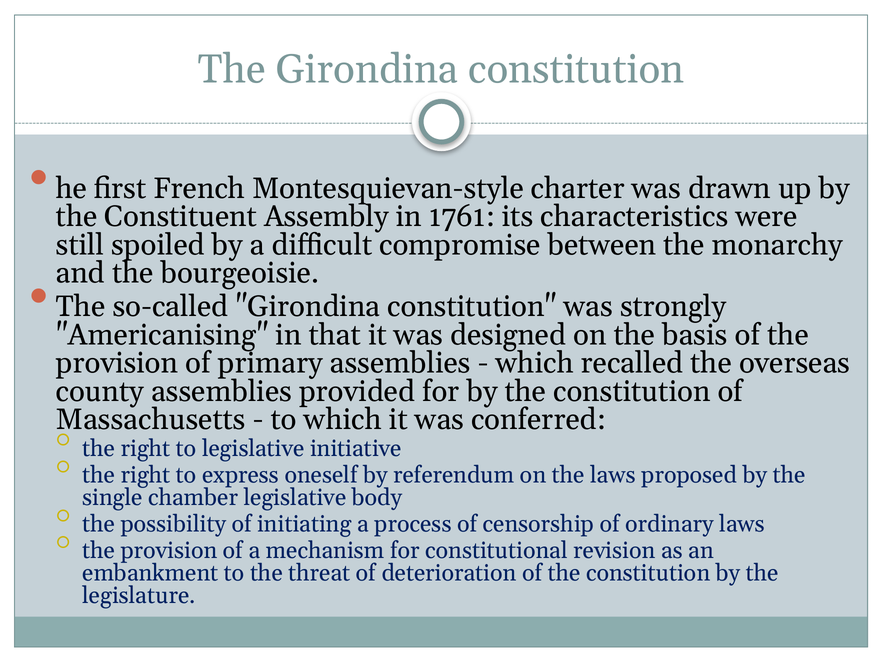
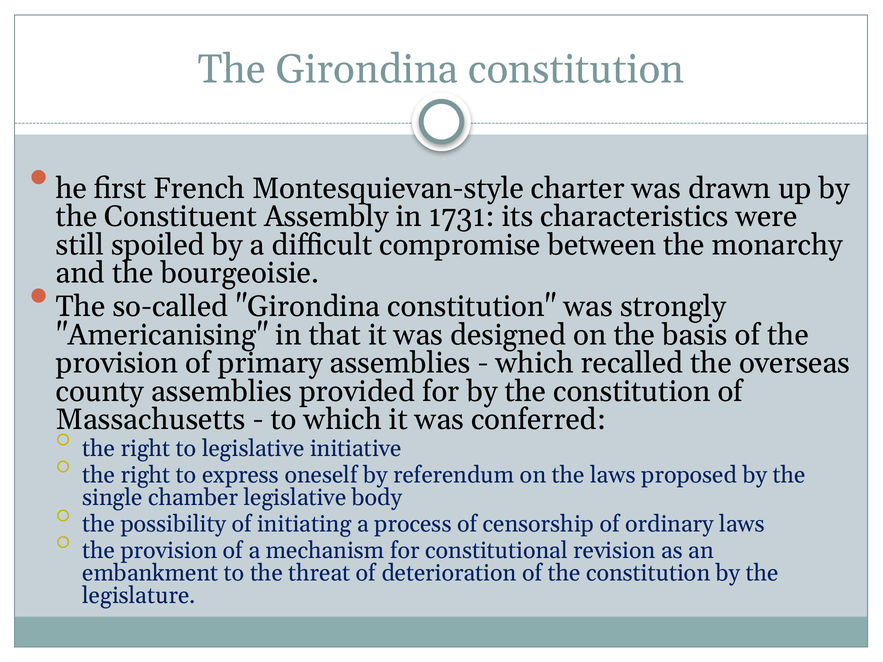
1761: 1761 -> 1731
